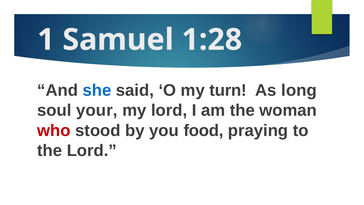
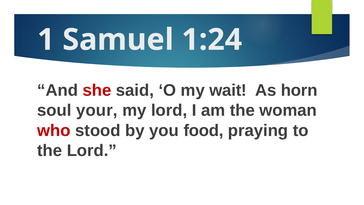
1:28: 1:28 -> 1:24
she colour: blue -> red
turn: turn -> wait
long: long -> horn
